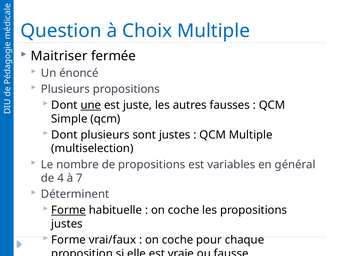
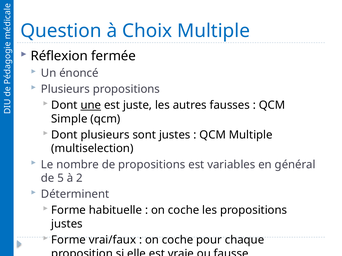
Maitriser: Maitriser -> Réflexion
4: 4 -> 5
7: 7 -> 2
Forme at (69, 211) underline: present -> none
